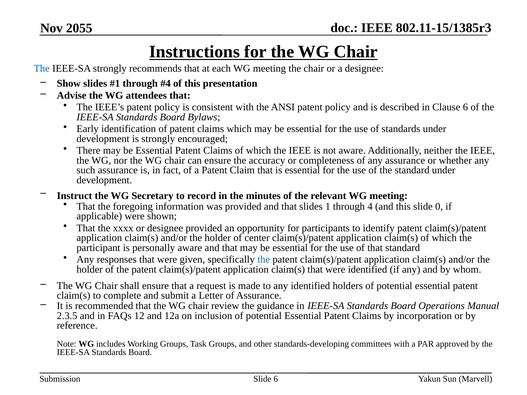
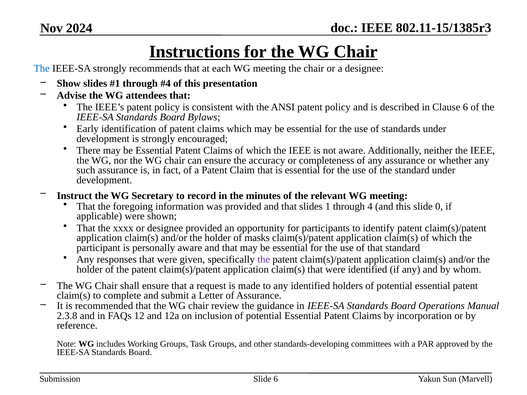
2055: 2055 -> 2024
center: center -> masks
the at (264, 260) colour: blue -> purple
2.3.5: 2.3.5 -> 2.3.8
